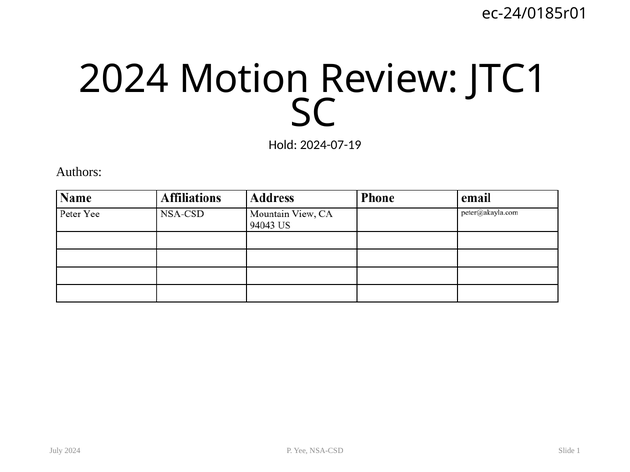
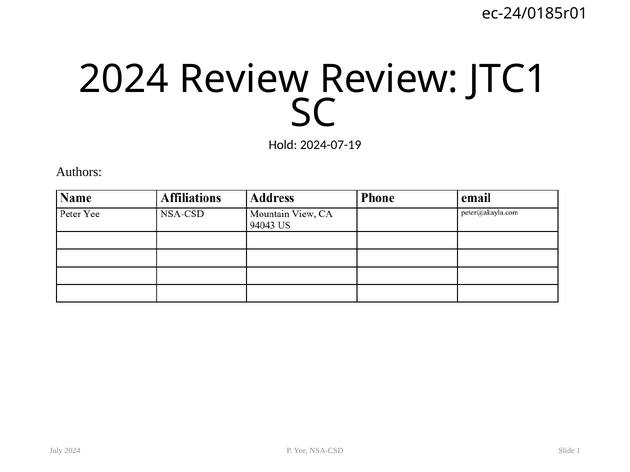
2024 Motion: Motion -> Review
